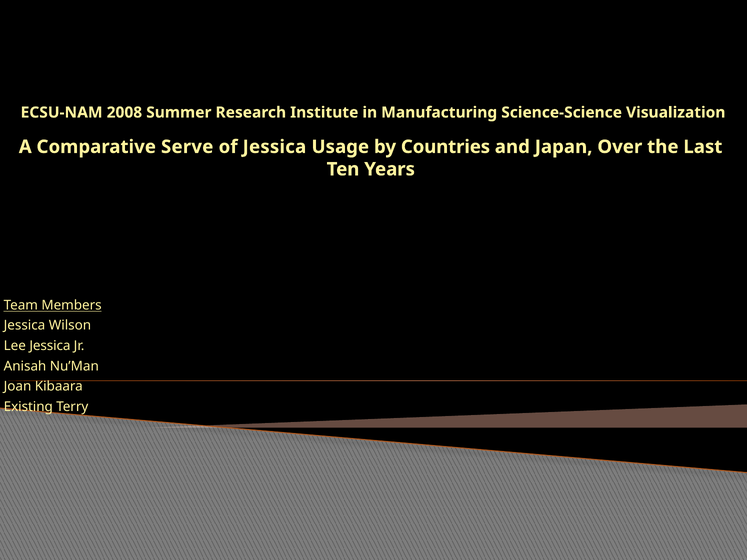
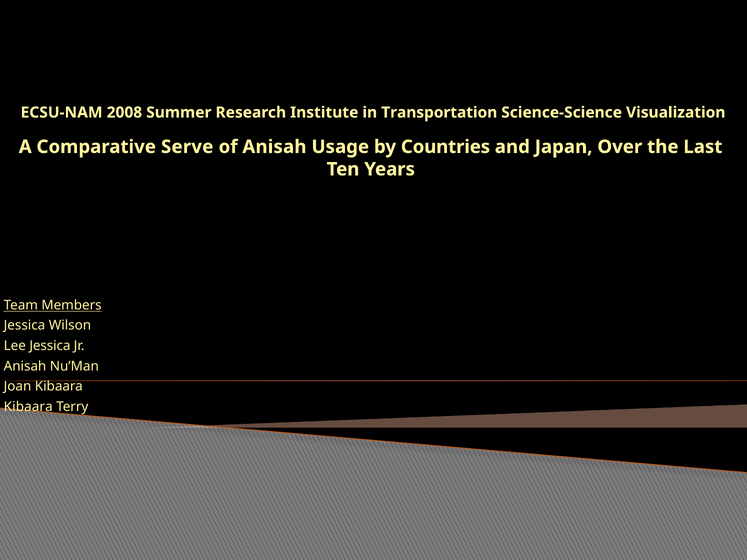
Manufacturing: Manufacturing -> Transportation
of Jessica: Jessica -> Anisah
Existing at (28, 407): Existing -> Kibaara
